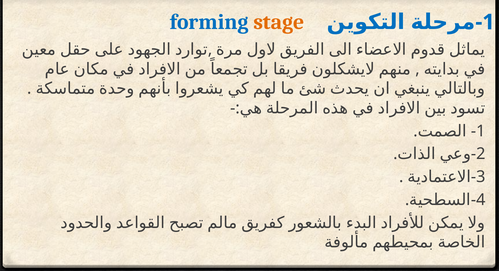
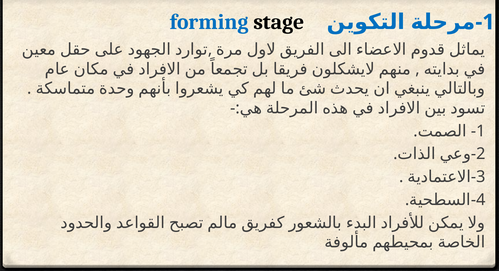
stage colour: orange -> black
